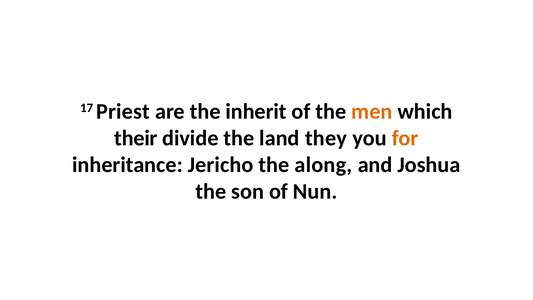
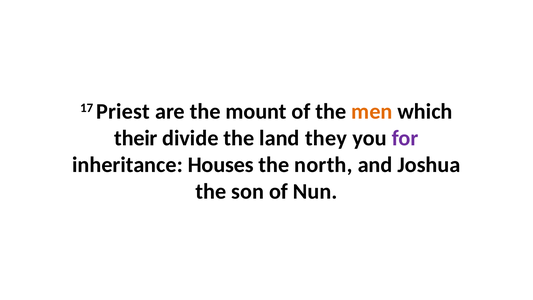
inherit: inherit -> mount
for colour: orange -> purple
Jericho: Jericho -> Houses
along: along -> north
